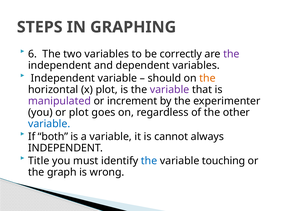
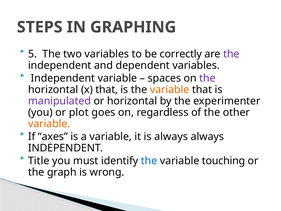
6: 6 -> 5
should: should -> spaces
the at (208, 78) colour: orange -> purple
x plot: plot -> that
variable at (170, 90) colour: purple -> orange
or increment: increment -> horizontal
variable at (49, 124) colour: blue -> orange
both: both -> axes
is cannot: cannot -> always
